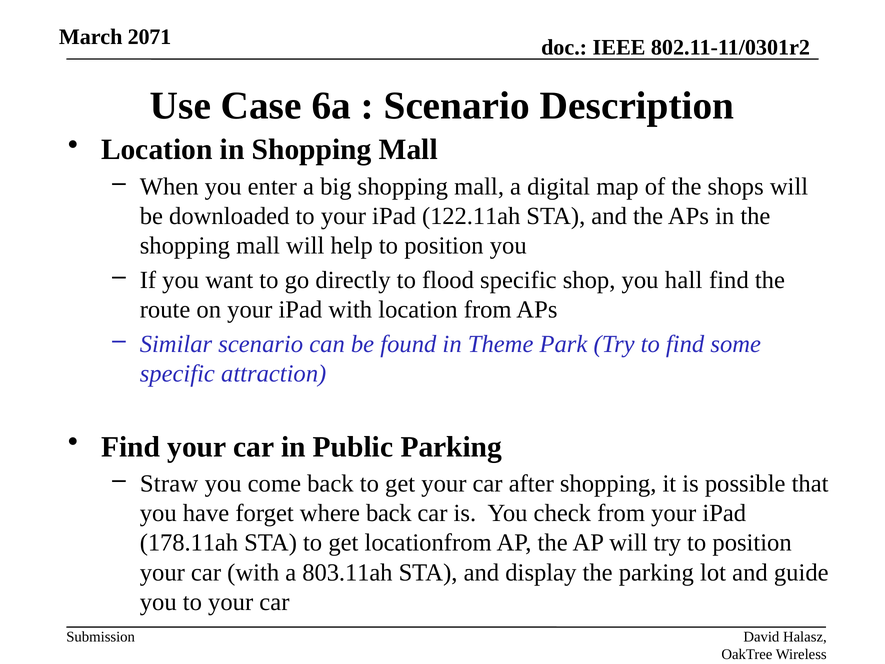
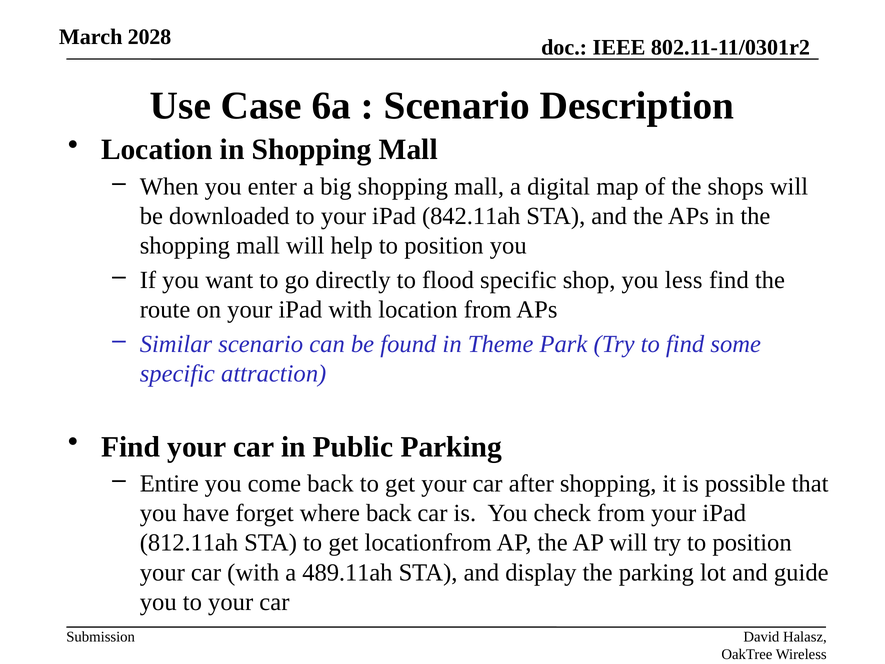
2071: 2071 -> 2028
122.11ah: 122.11ah -> 842.11ah
hall: hall -> less
Straw: Straw -> Entire
178.11ah: 178.11ah -> 812.11ah
803.11ah: 803.11ah -> 489.11ah
